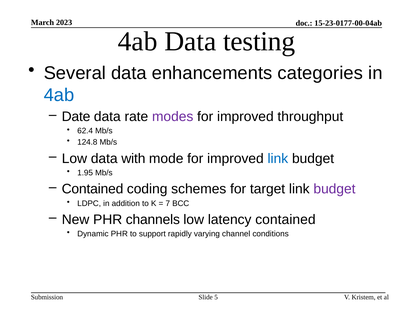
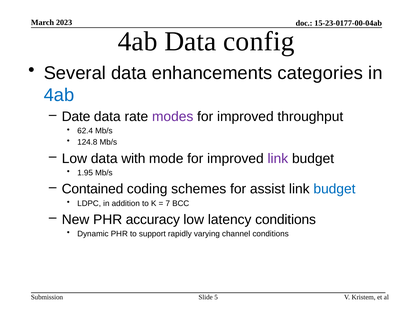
testing: testing -> config
link at (278, 158) colour: blue -> purple
target: target -> assist
budget at (334, 189) colour: purple -> blue
channels: channels -> accuracy
latency contained: contained -> conditions
